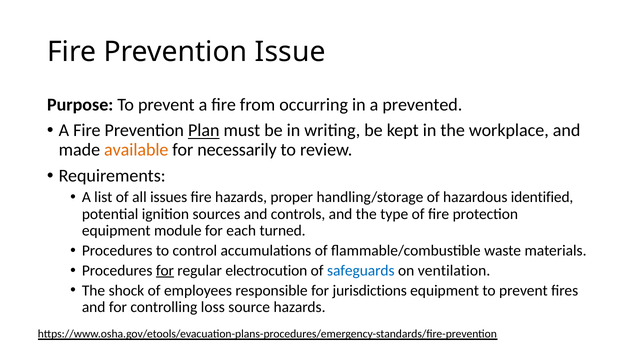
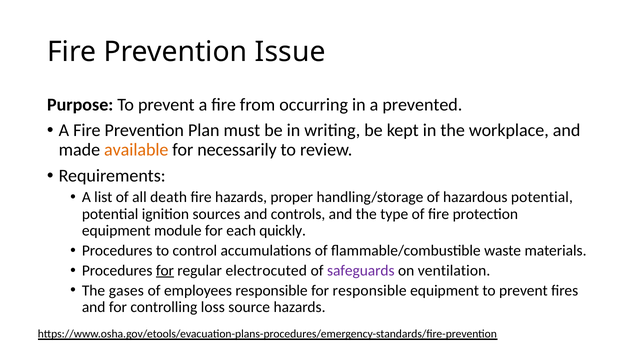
Plan underline: present -> none
issues: issues -> death
hazardous identified: identified -> potential
turned: turned -> quickly
electrocution: electrocution -> electrocuted
safeguards colour: blue -> purple
shock: shock -> gases
for jurisdictions: jurisdictions -> responsible
